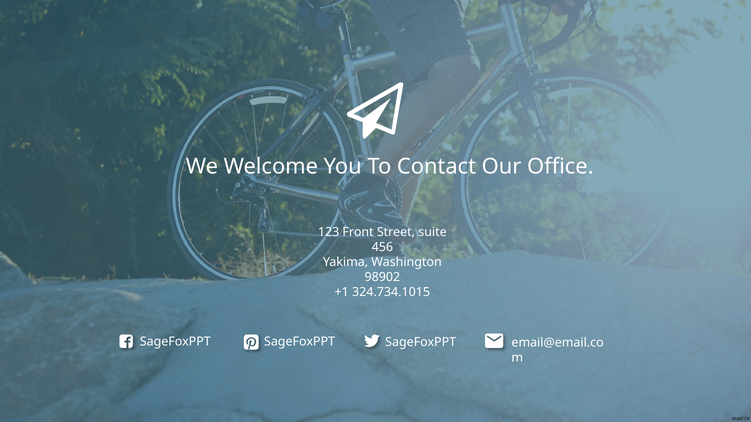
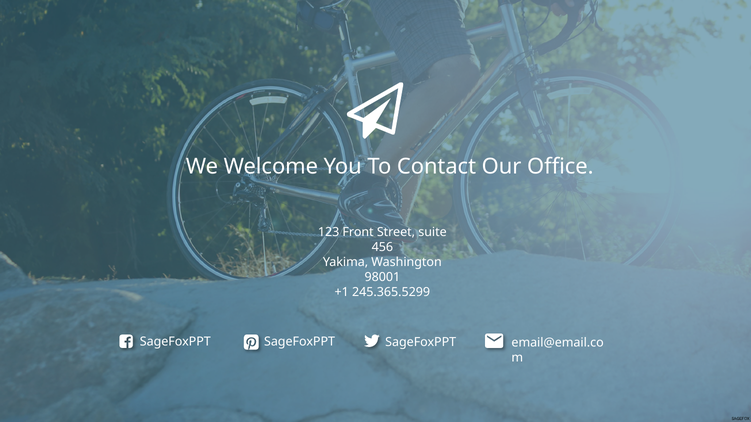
98902: 98902 -> 98001
324.734.1015: 324.734.1015 -> 245.365.5299
